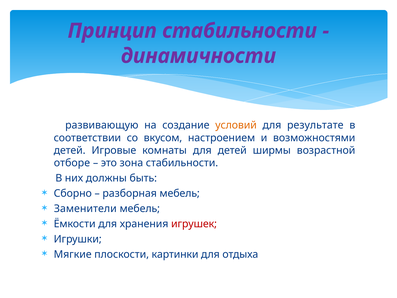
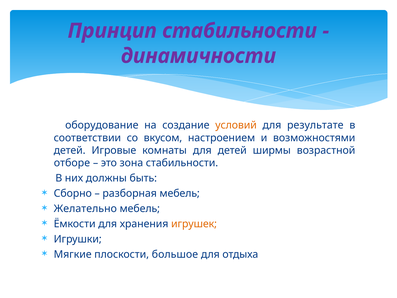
развивающую: развивающую -> оборудование
Заменители: Заменители -> Желательно
игрушек colour: red -> orange
картинки: картинки -> большое
